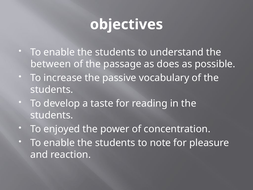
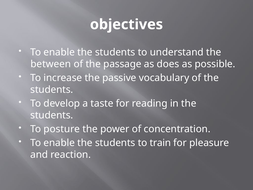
enjoyed: enjoyed -> posture
note: note -> train
